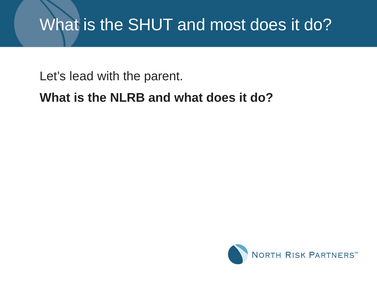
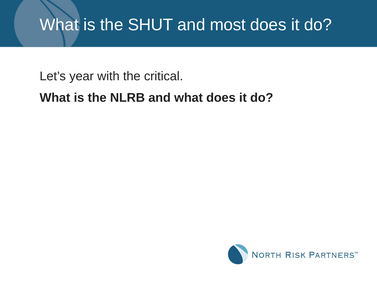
lead: lead -> year
parent: parent -> critical
